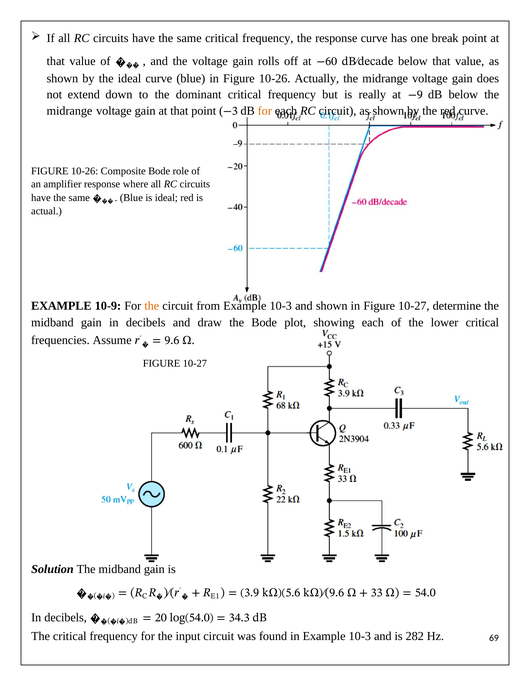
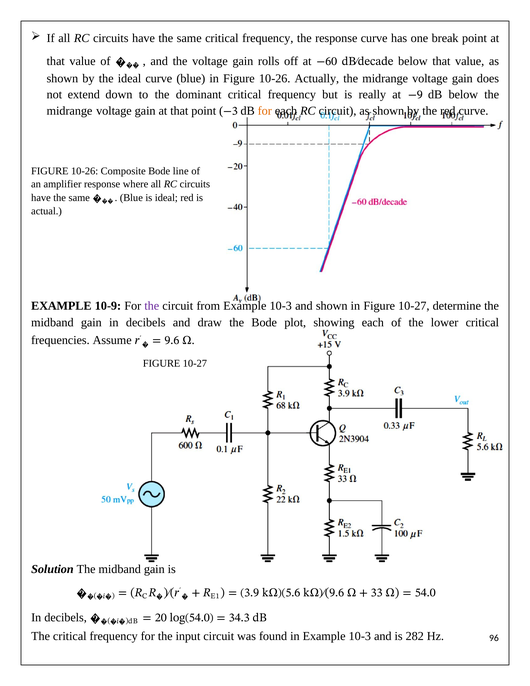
role: role -> line
the at (152, 306) colour: orange -> purple
69: 69 -> 96
